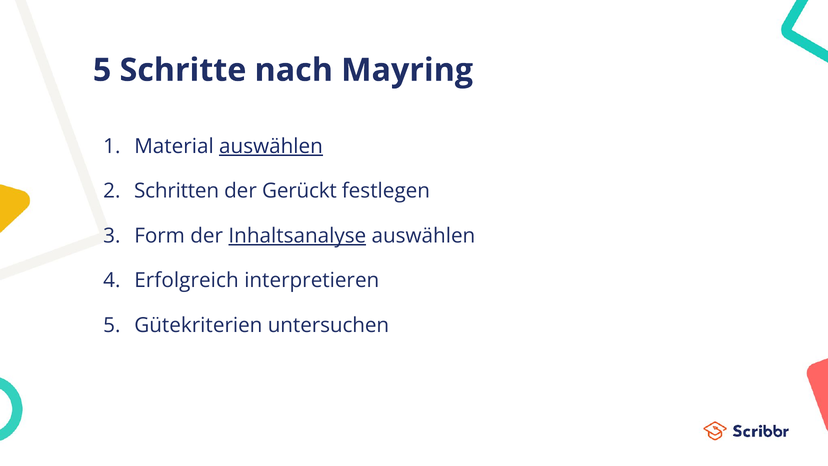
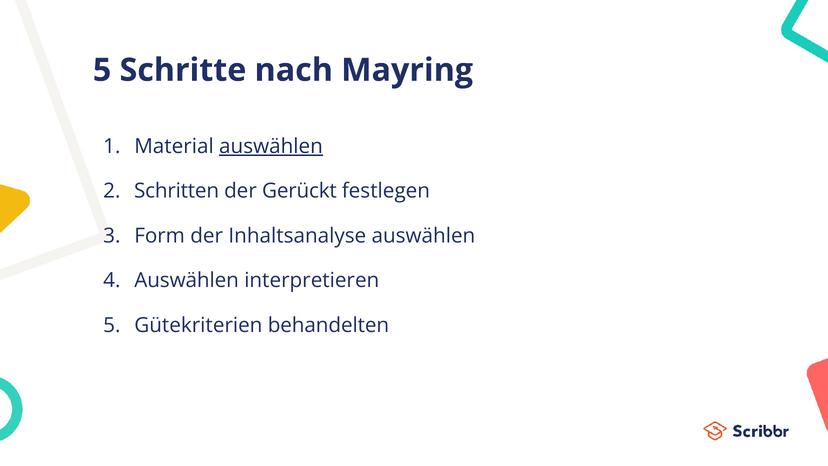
Inhaltsanalyse underline: present -> none
Erfolgreich at (186, 280): Erfolgreich -> Auswählen
untersuchen: untersuchen -> behandelten
